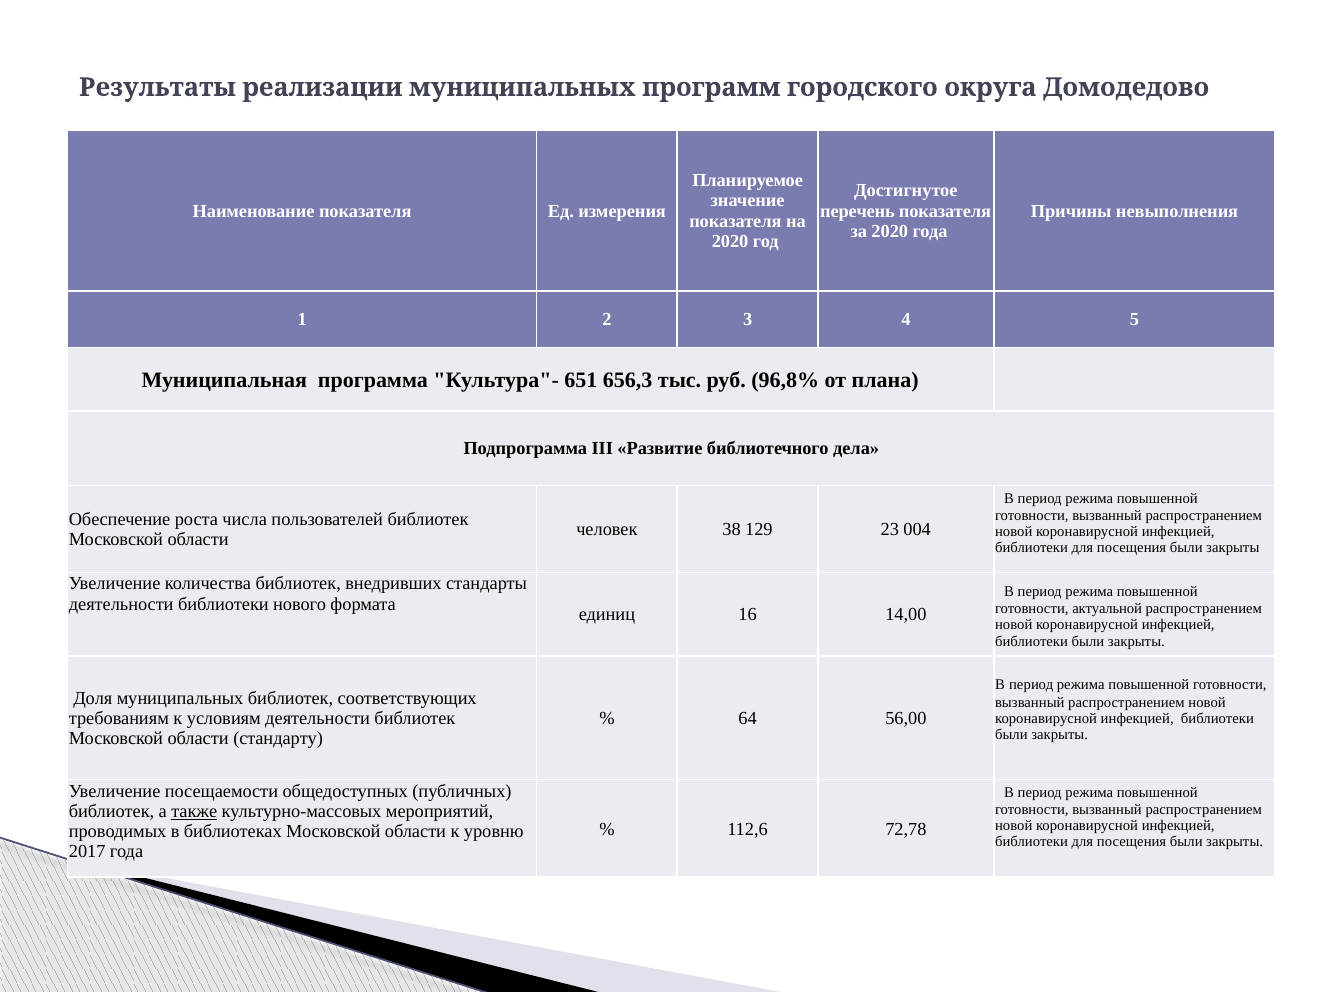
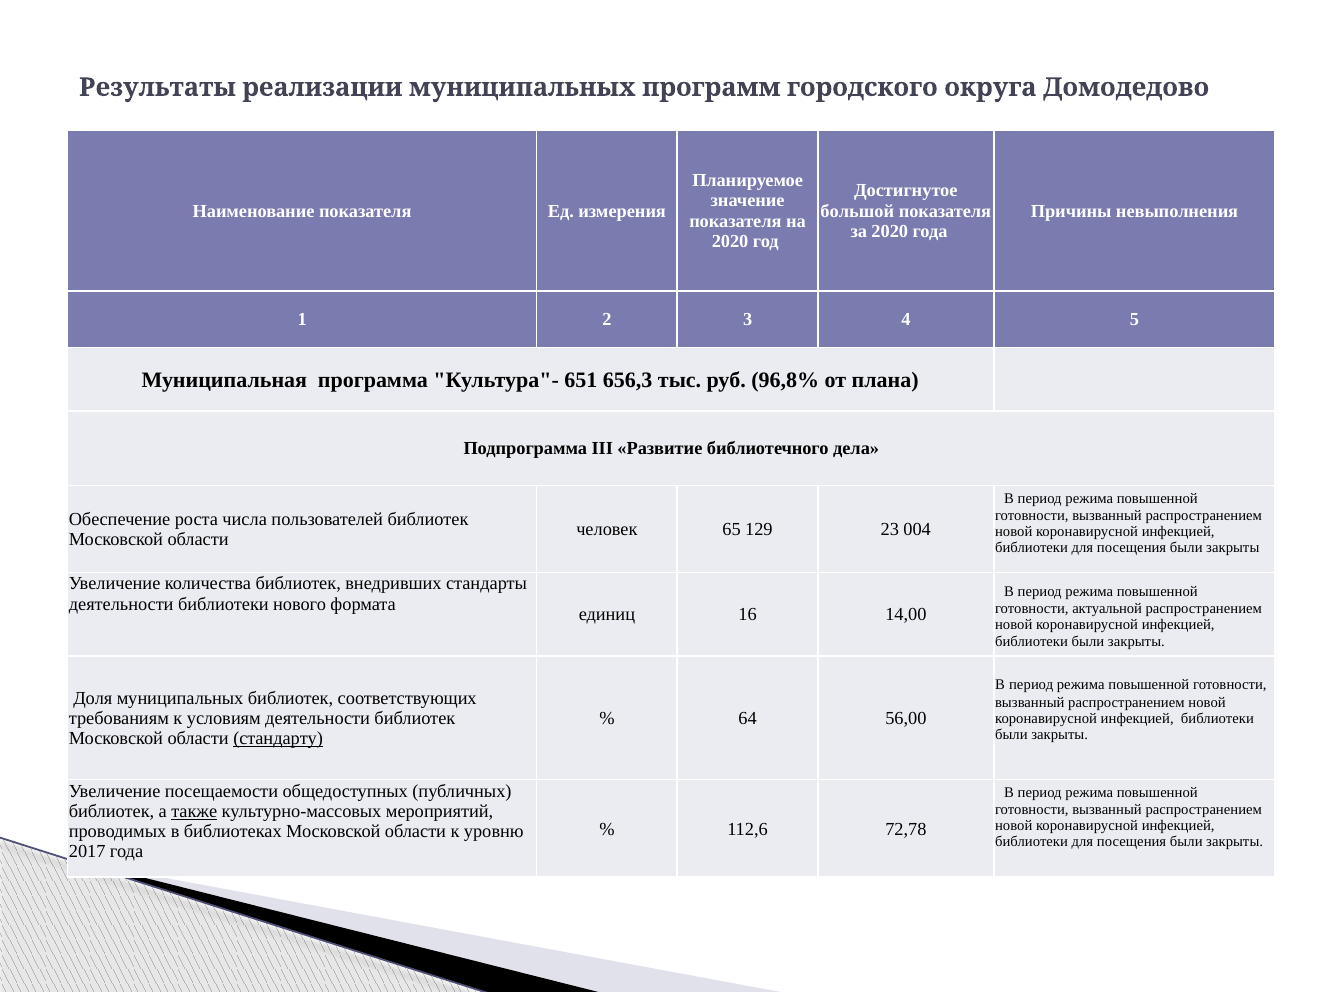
перечень: перечень -> большой
38: 38 -> 65
стандарту underline: none -> present
